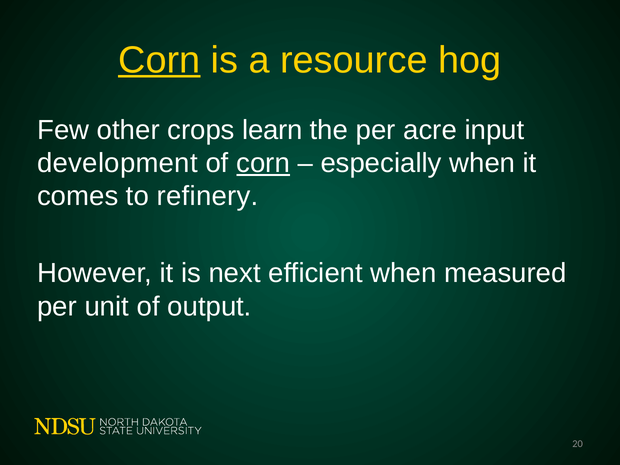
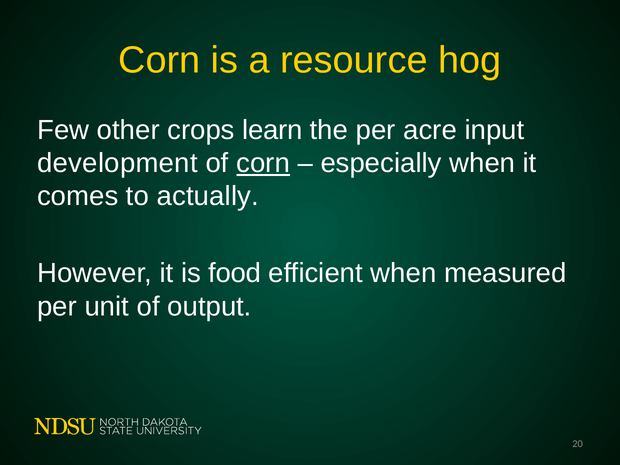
Corn at (159, 60) underline: present -> none
refinery: refinery -> actually
next: next -> food
